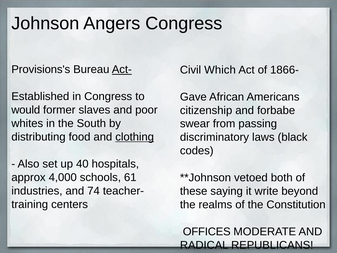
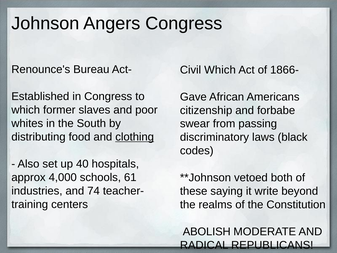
Provisions's: Provisions's -> Renounce's
Act- underline: present -> none
would at (26, 110): would -> which
OFFICES: OFFICES -> ABOLISH
